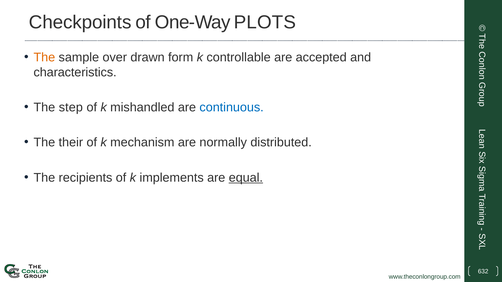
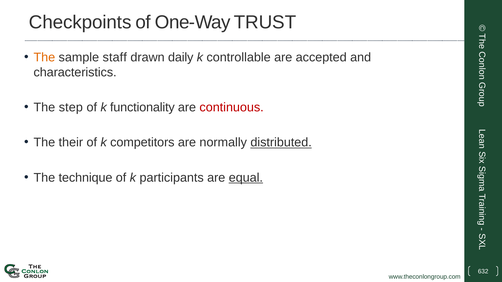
PLOTS: PLOTS -> TRUST
over: over -> staff
form: form -> daily
mishandled: mishandled -> functionality
continuous colour: blue -> red
mechanism: mechanism -> competitors
distributed underline: none -> present
recipients: recipients -> technique
implements: implements -> participants
